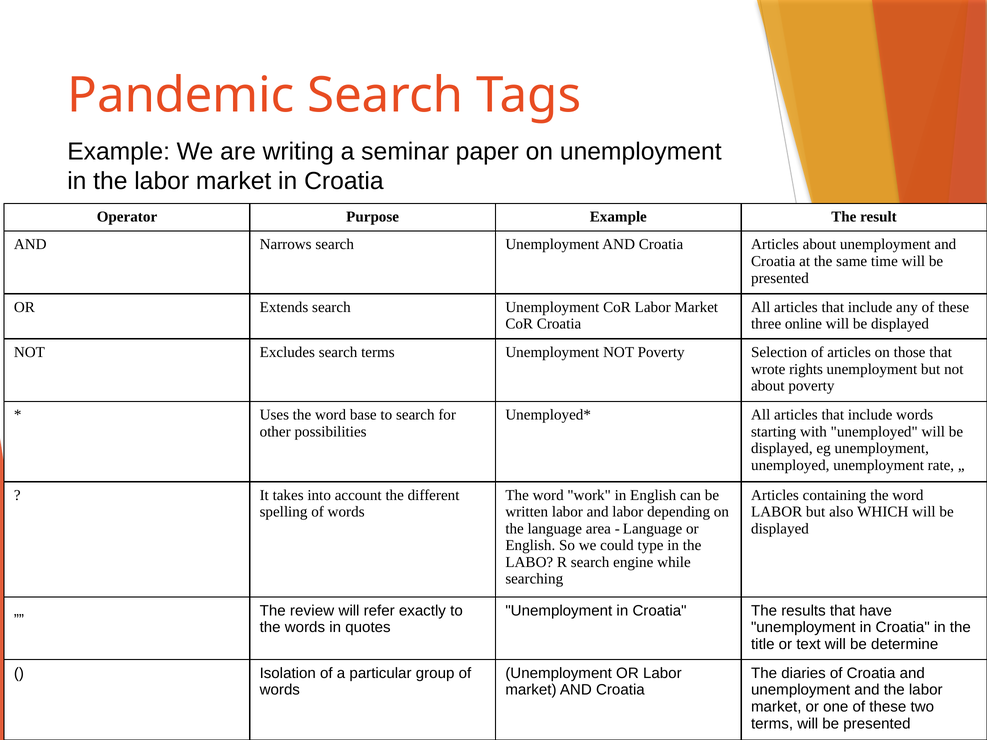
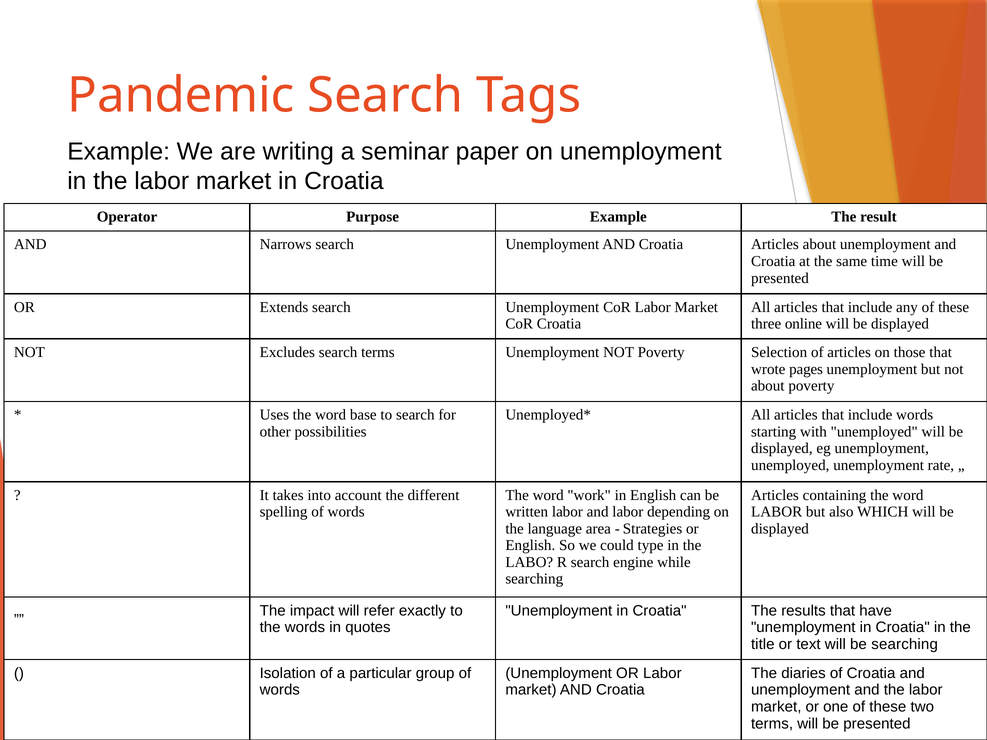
rights: rights -> pages
Language at (653, 529): Language -> Strategies
review: review -> impact
be determine: determine -> searching
